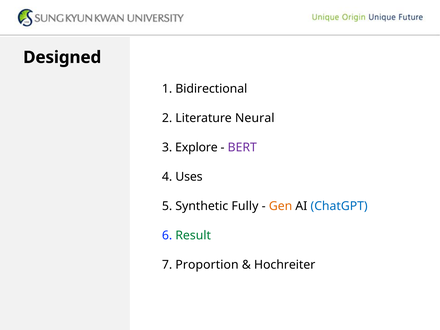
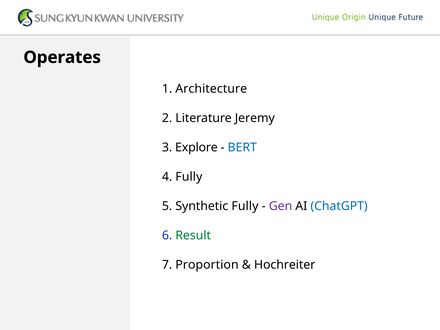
Designed: Designed -> Operates
Bidirectional: Bidirectional -> Architecture
Neural: Neural -> Jeremy
BERT colour: purple -> blue
4 Uses: Uses -> Fully
Gen colour: orange -> purple
